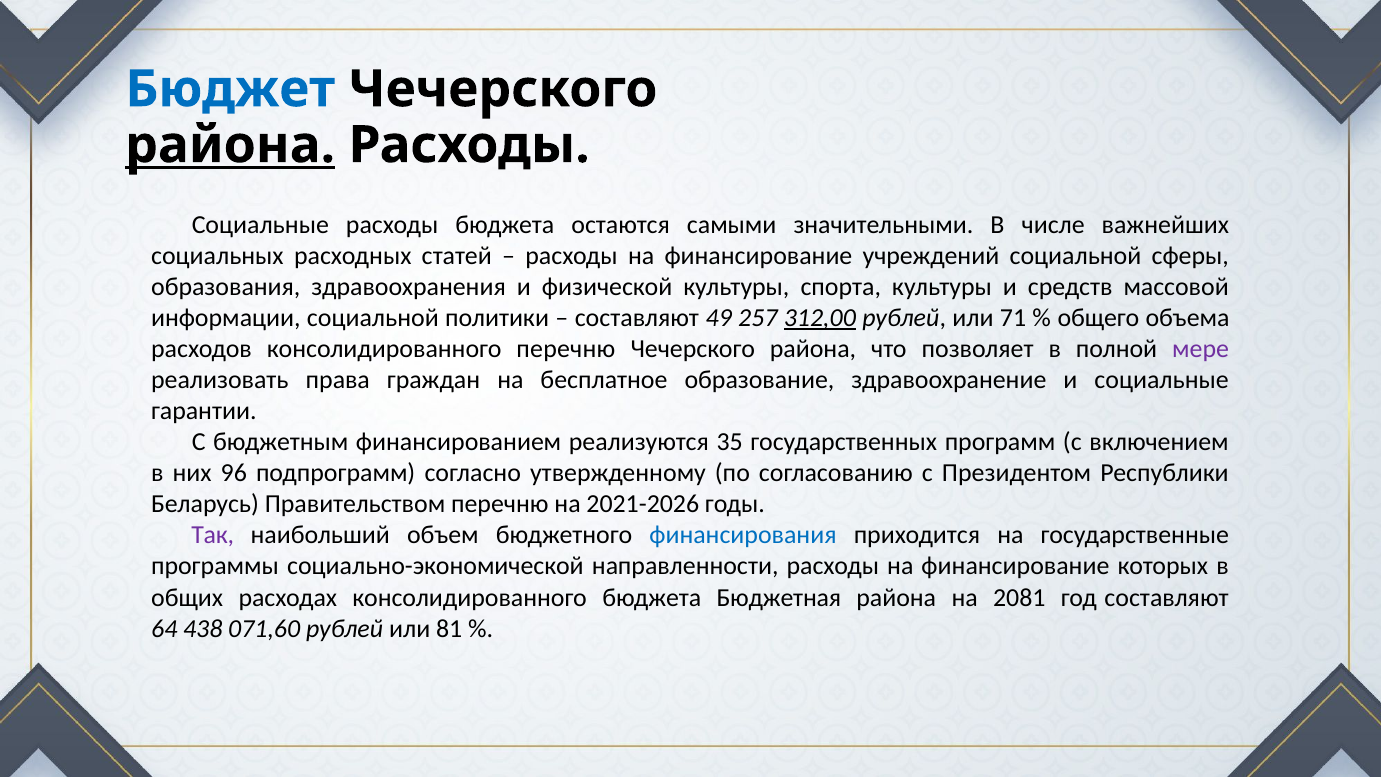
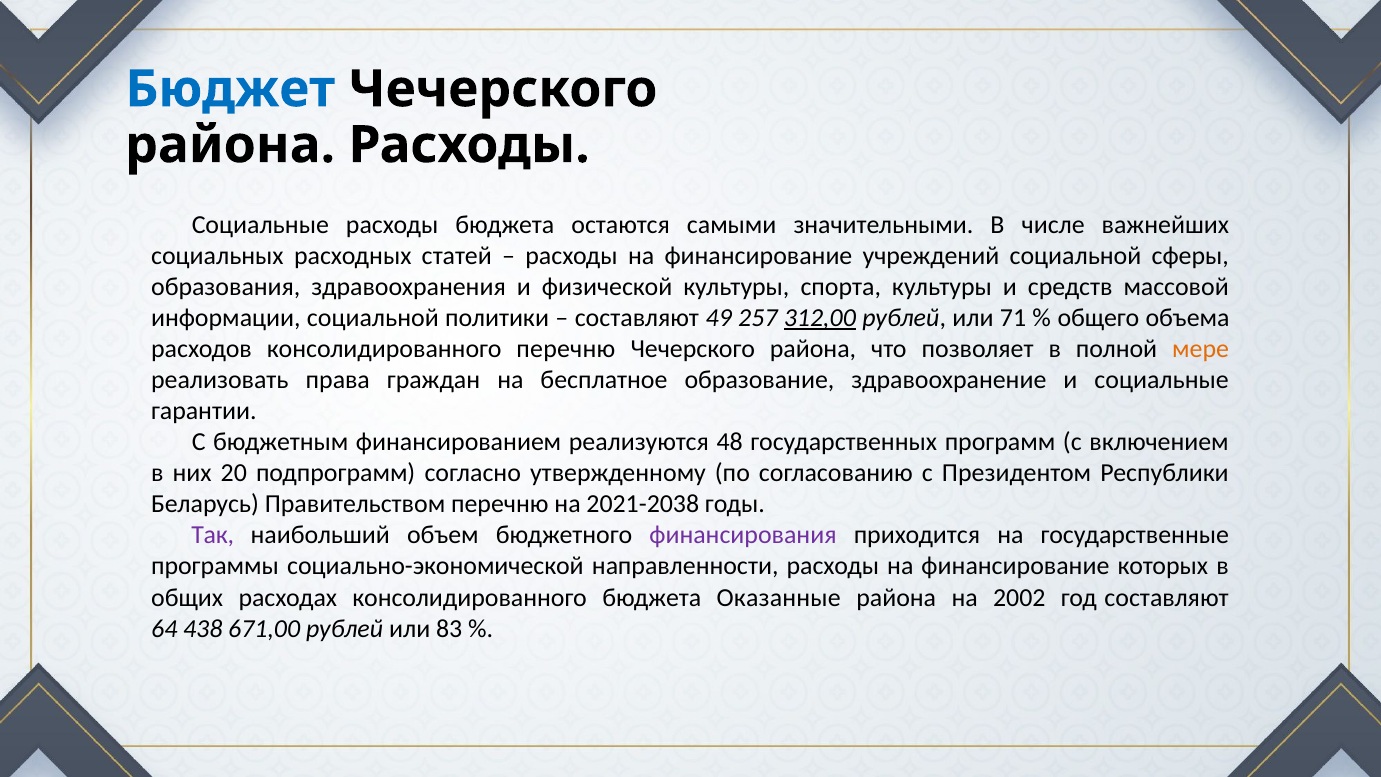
района at (230, 145) underline: present -> none
мере colour: purple -> orange
35: 35 -> 48
96: 96 -> 20
2021-2026: 2021-2026 -> 2021-2038
финансирования colour: blue -> purple
Бюджетная: Бюджетная -> Оказанные
2081: 2081 -> 2002
071,60: 071,60 -> 671,00
81: 81 -> 83
